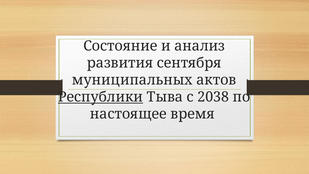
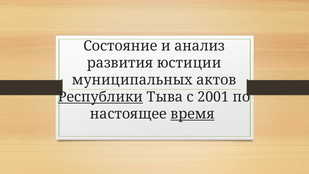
сентября: сентября -> юстиции
2038: 2038 -> 2001
время underline: none -> present
